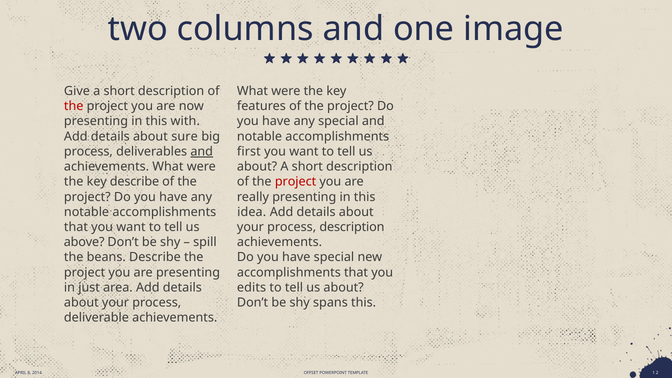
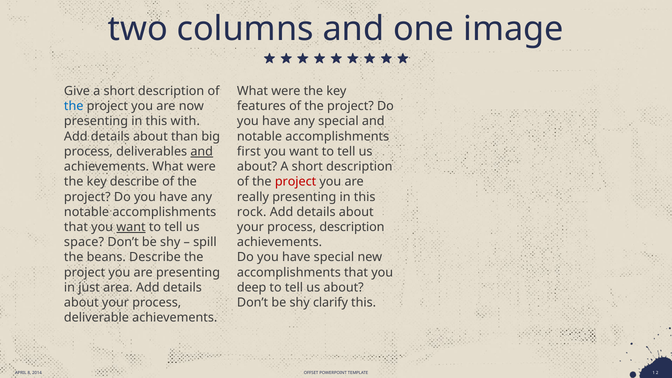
the at (74, 106) colour: red -> blue
sure: sure -> than
idea: idea -> rock
want at (131, 227) underline: none -> present
above: above -> space
edits: edits -> deep
spans: spans -> clarify
